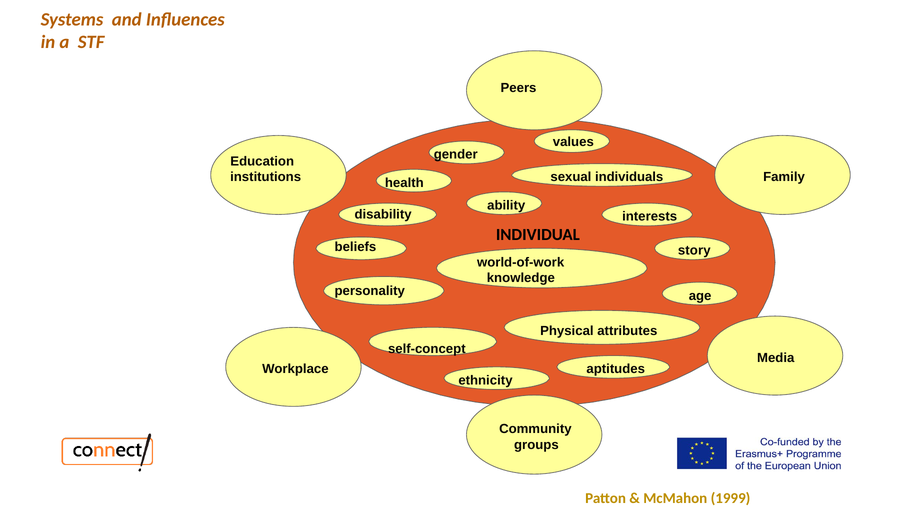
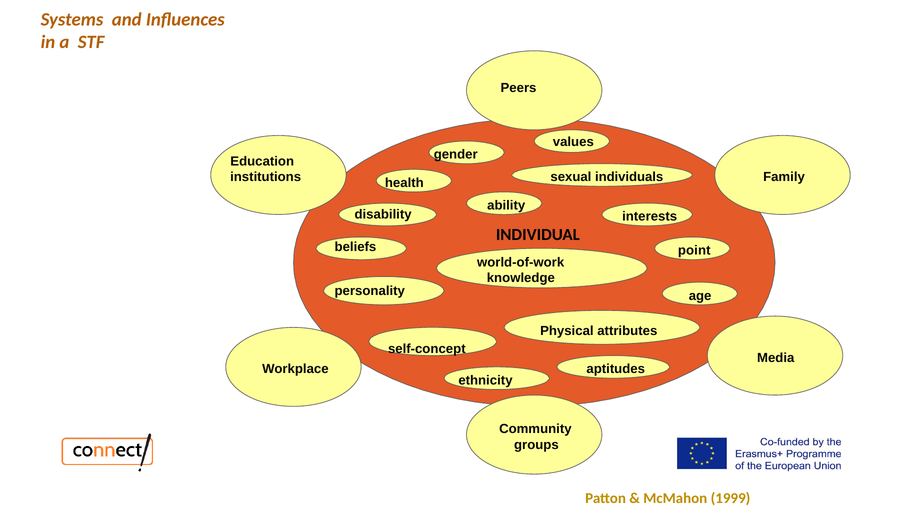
story: story -> point
